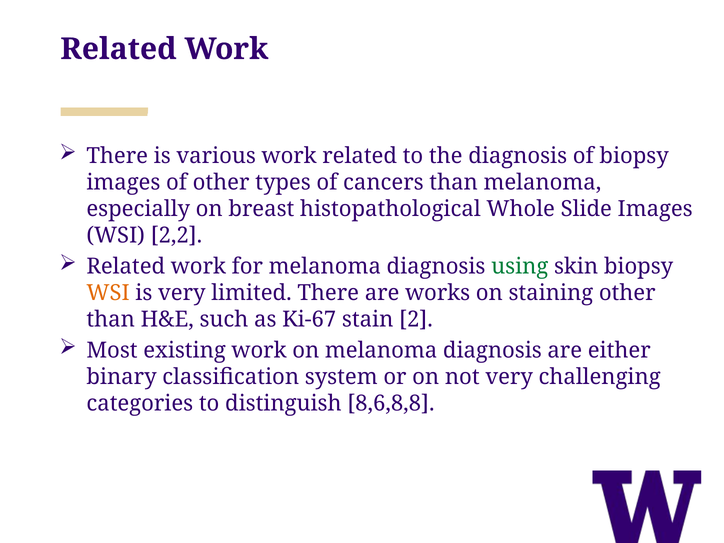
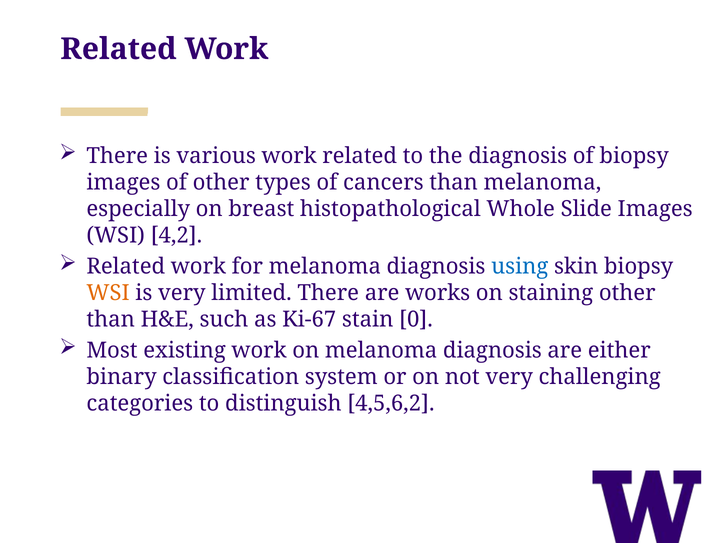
2,2: 2,2 -> 4,2
using colour: green -> blue
2: 2 -> 0
8,6,8,8: 8,6,8,8 -> 4,5,6,2
